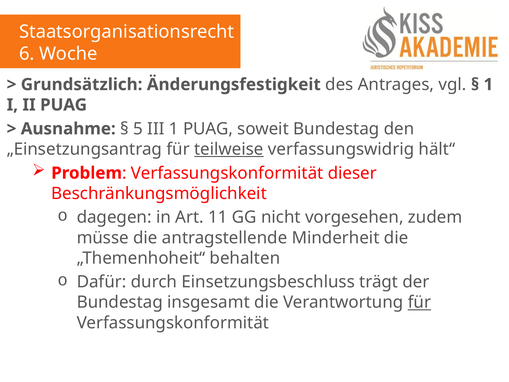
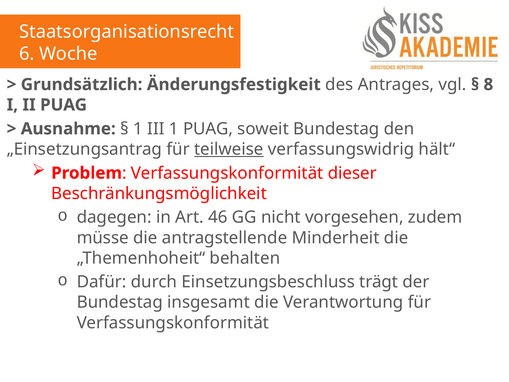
1 at (488, 84): 1 -> 8
5 at (138, 129): 5 -> 1
11: 11 -> 46
für at (419, 302) underline: present -> none
